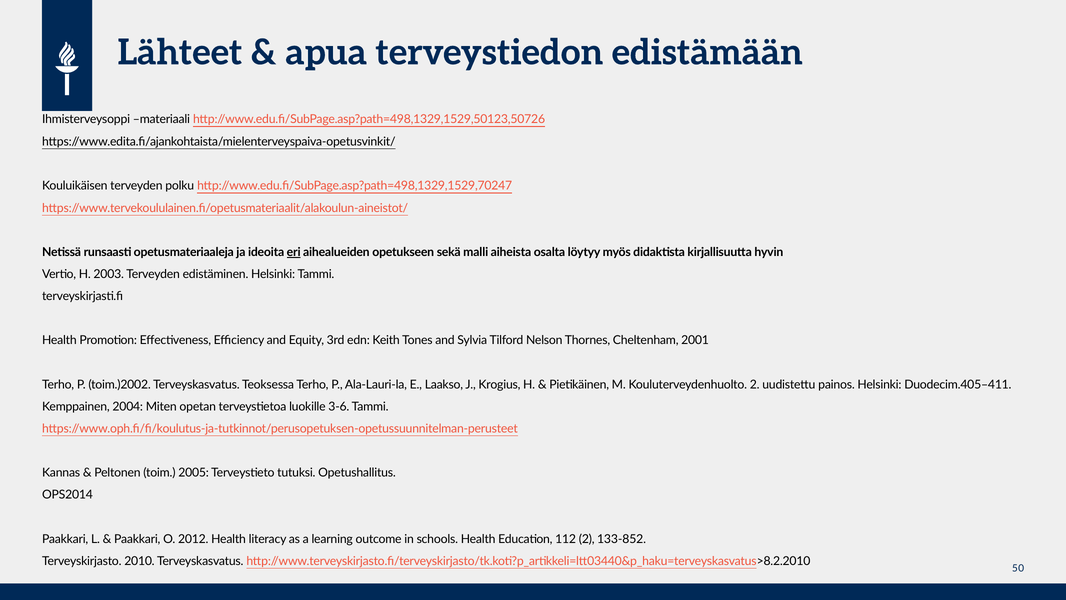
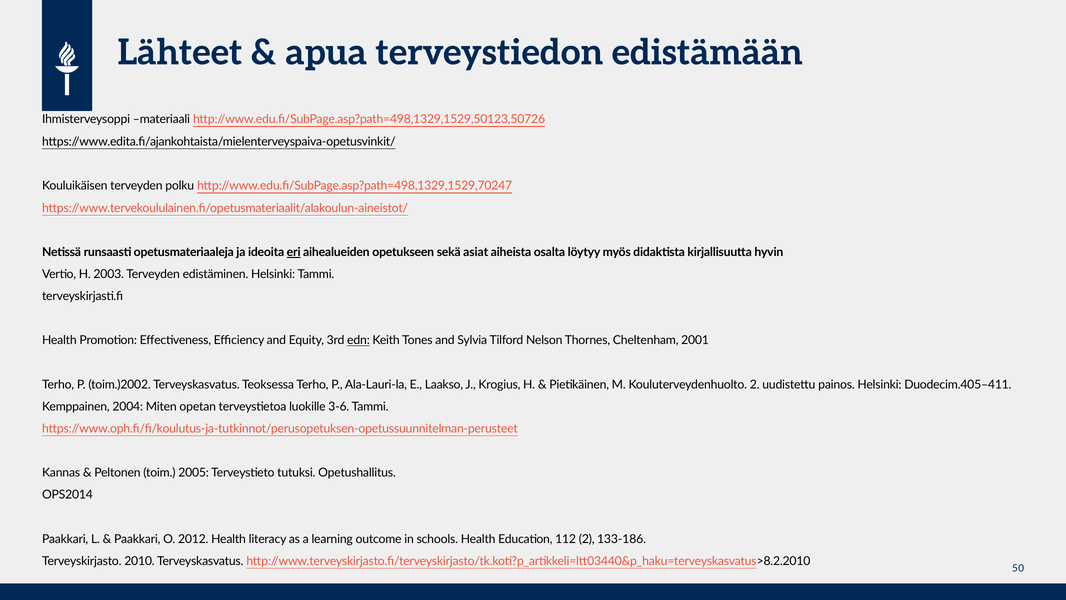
malli: malli -> asiat
edn underline: none -> present
133-852: 133-852 -> 133-186
